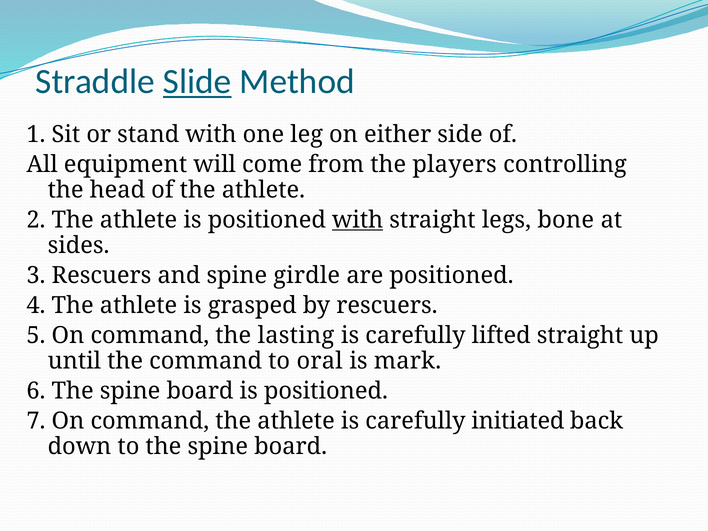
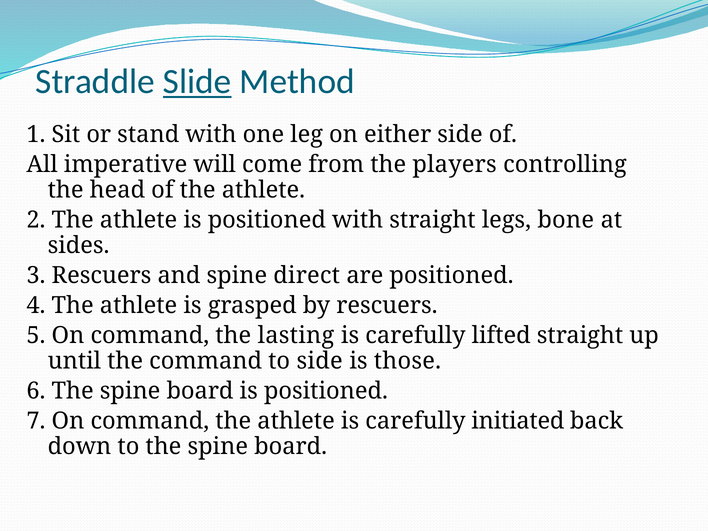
equipment: equipment -> imperative
with at (358, 220) underline: present -> none
girdle: girdle -> direct
to oral: oral -> side
mark: mark -> those
